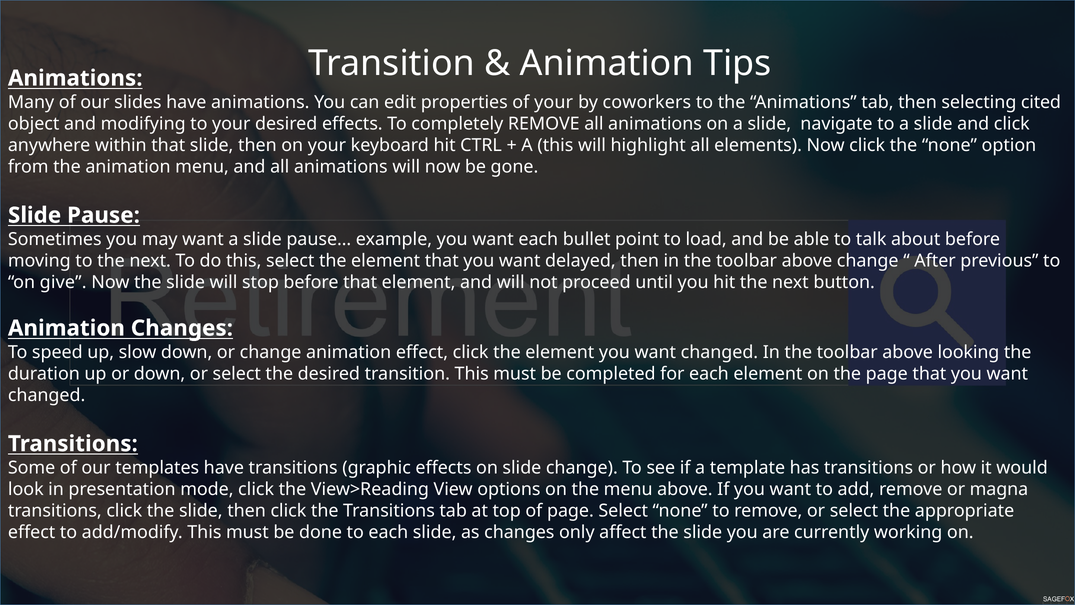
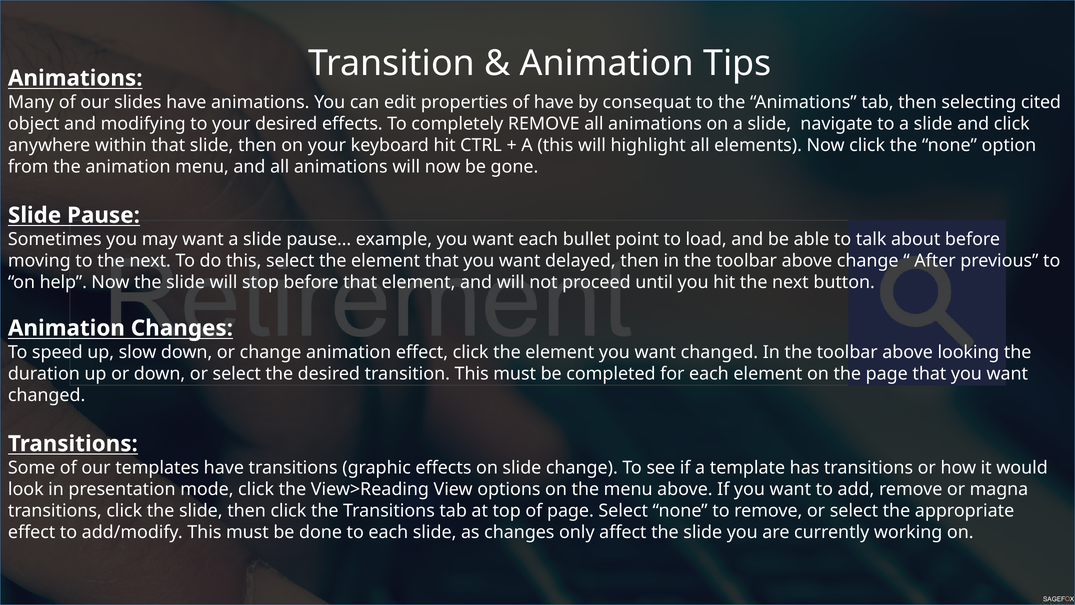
of your: your -> have
coworkers: coworkers -> consequat
give: give -> help
